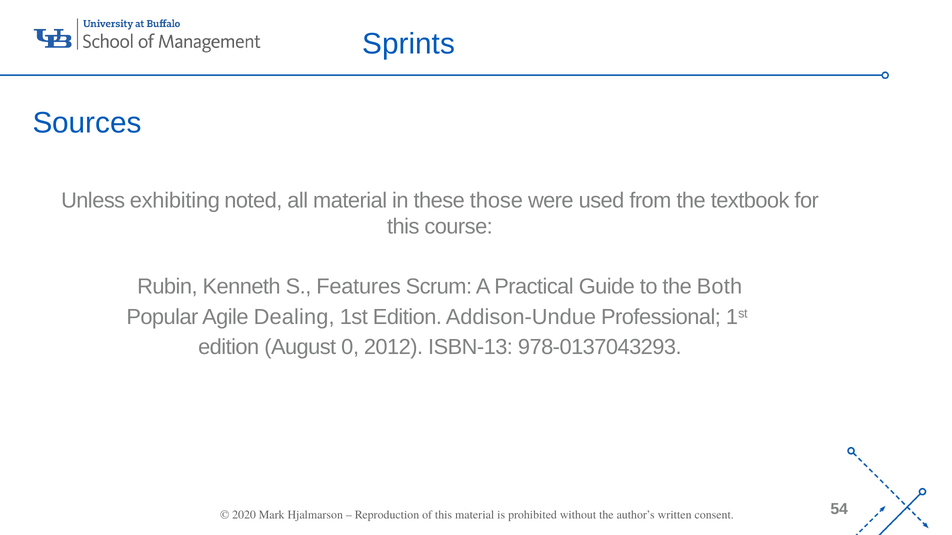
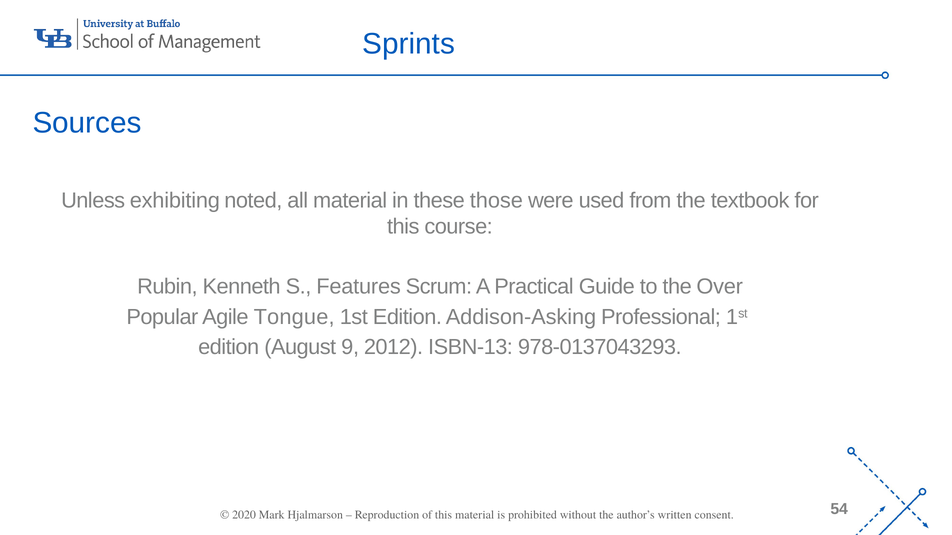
Both: Both -> Over
Dealing: Dealing -> Tongue
Addison-Undue: Addison-Undue -> Addison-Asking
0: 0 -> 9
